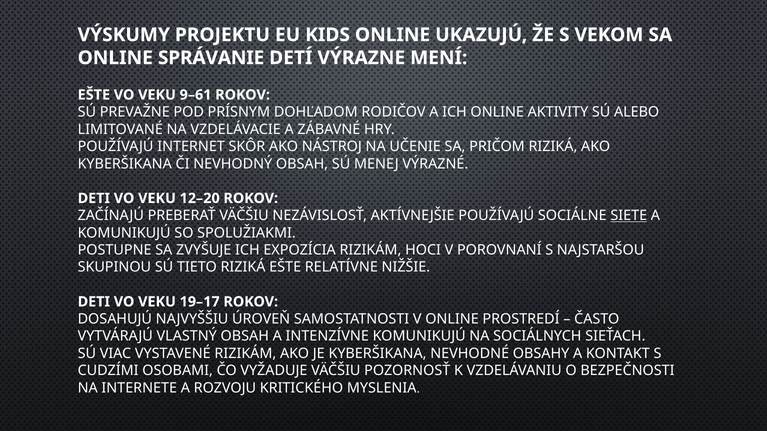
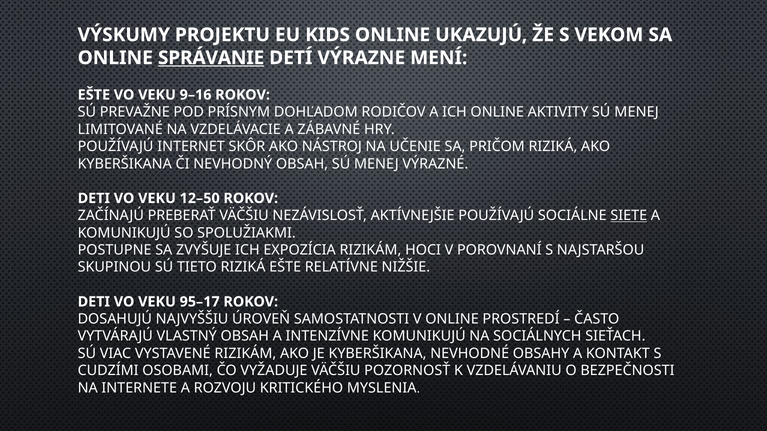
SPRÁVANIE underline: none -> present
9–61: 9–61 -> 9–16
AKTIVITY SÚ ALEBO: ALEBO -> MENEJ
12–20: 12–20 -> 12–50
19–17: 19–17 -> 95–17
